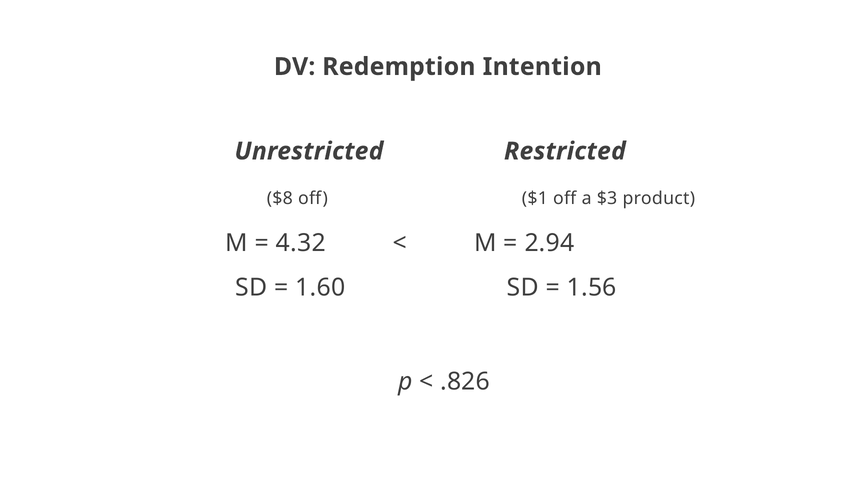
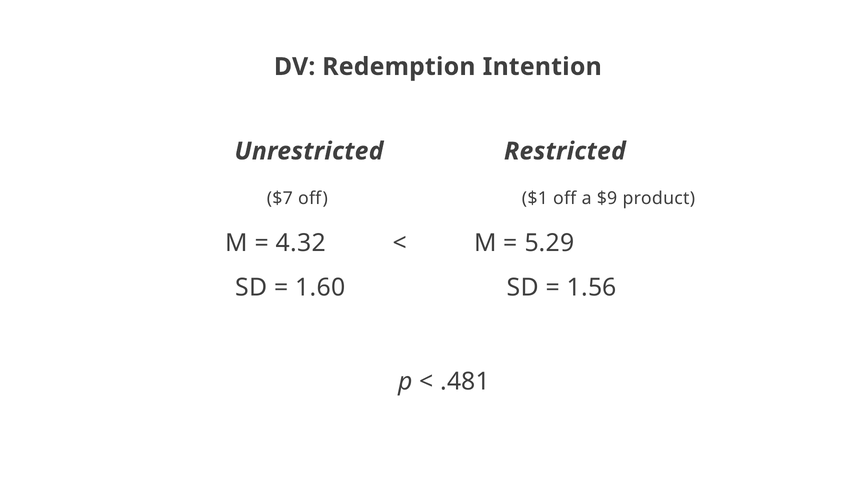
$8: $8 -> $7
$3: $3 -> $9
2.94: 2.94 -> 5.29
.826: .826 -> .481
